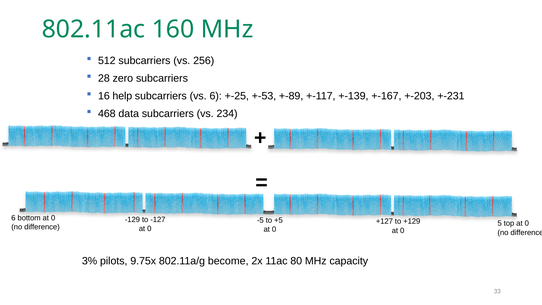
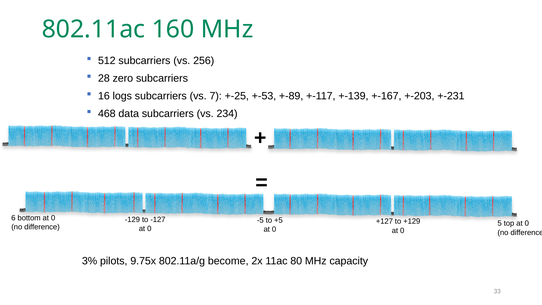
help: help -> logs
vs 6: 6 -> 7
